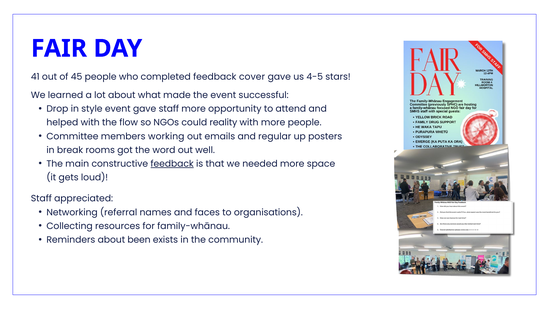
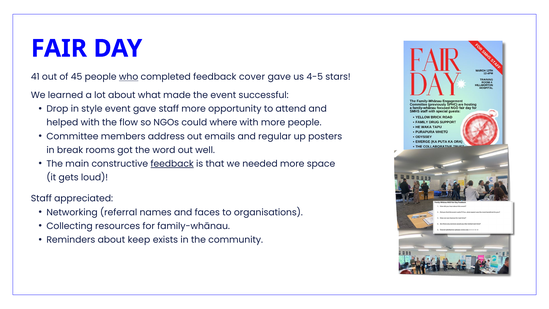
who underline: none -> present
reality: reality -> where
working: working -> address
been: been -> keep
